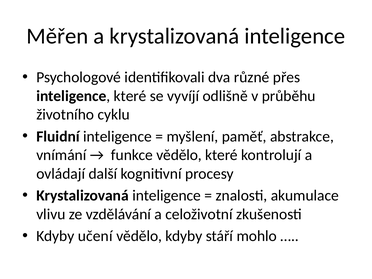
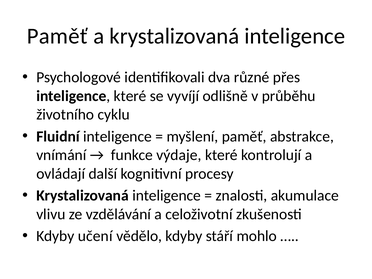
Měřen at (57, 36): Měřen -> Paměť
funkce vědělo: vědělo -> výdaje
